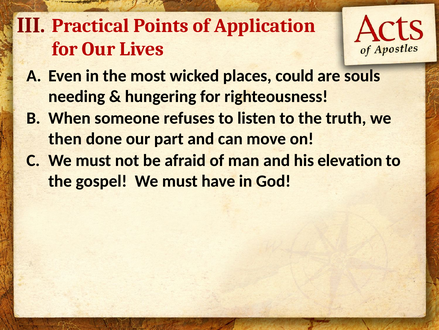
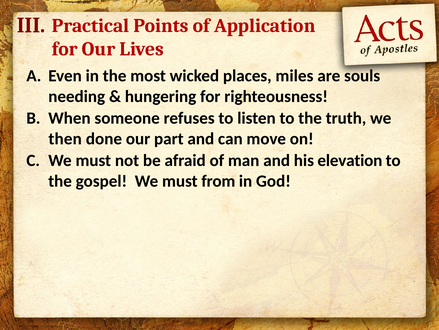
could: could -> miles
have: have -> from
